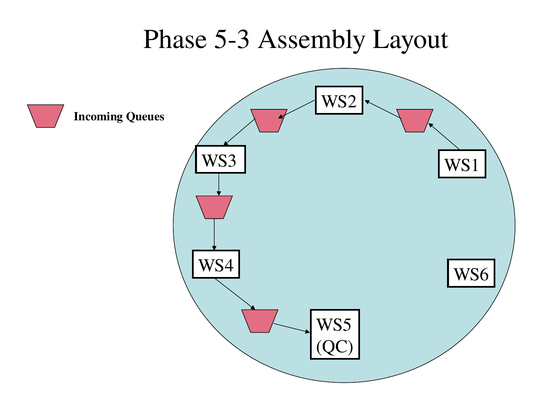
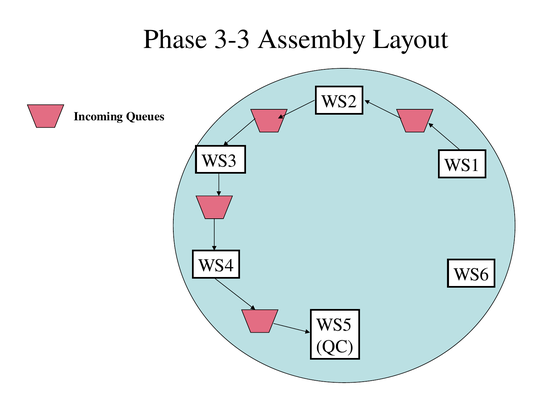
5-3: 5-3 -> 3-3
